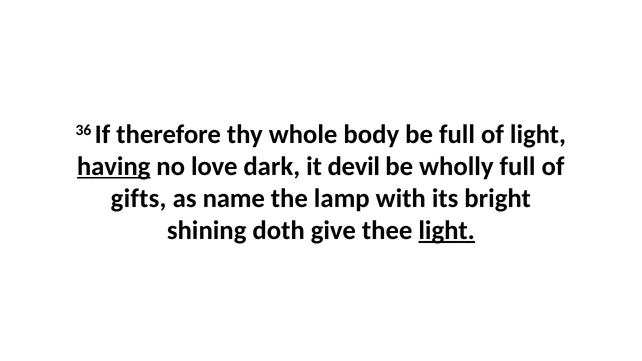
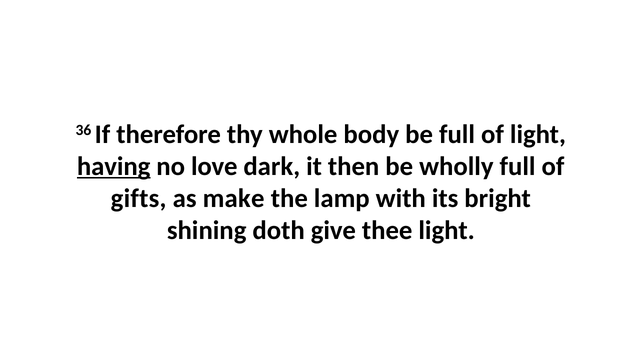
devil: devil -> then
name: name -> make
light at (447, 231) underline: present -> none
